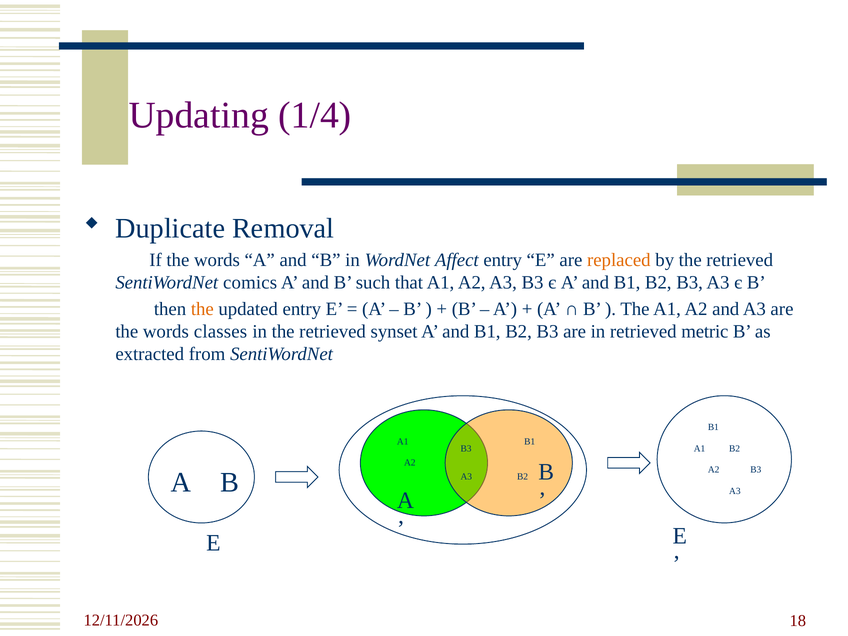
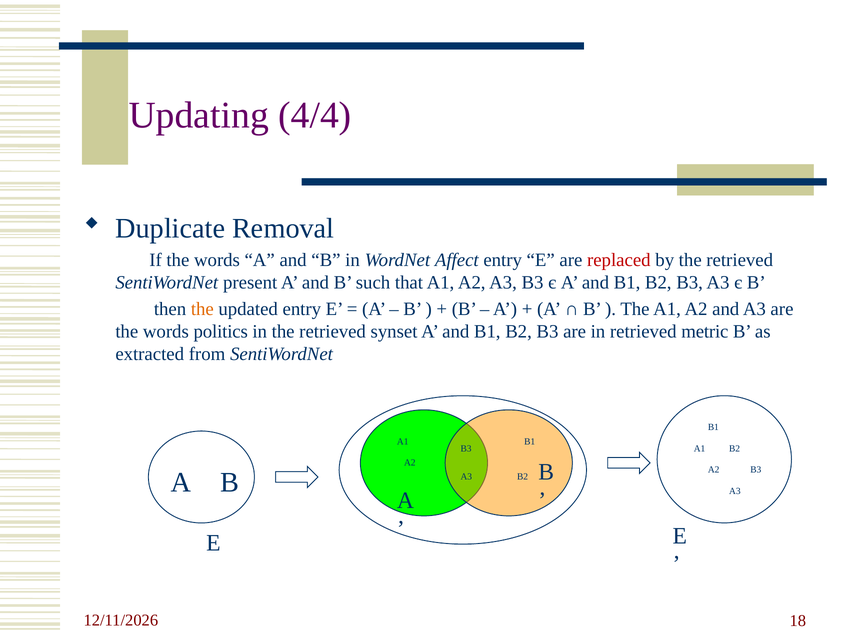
1/4: 1/4 -> 4/4
replaced colour: orange -> red
comics: comics -> present
classes: classes -> politics
